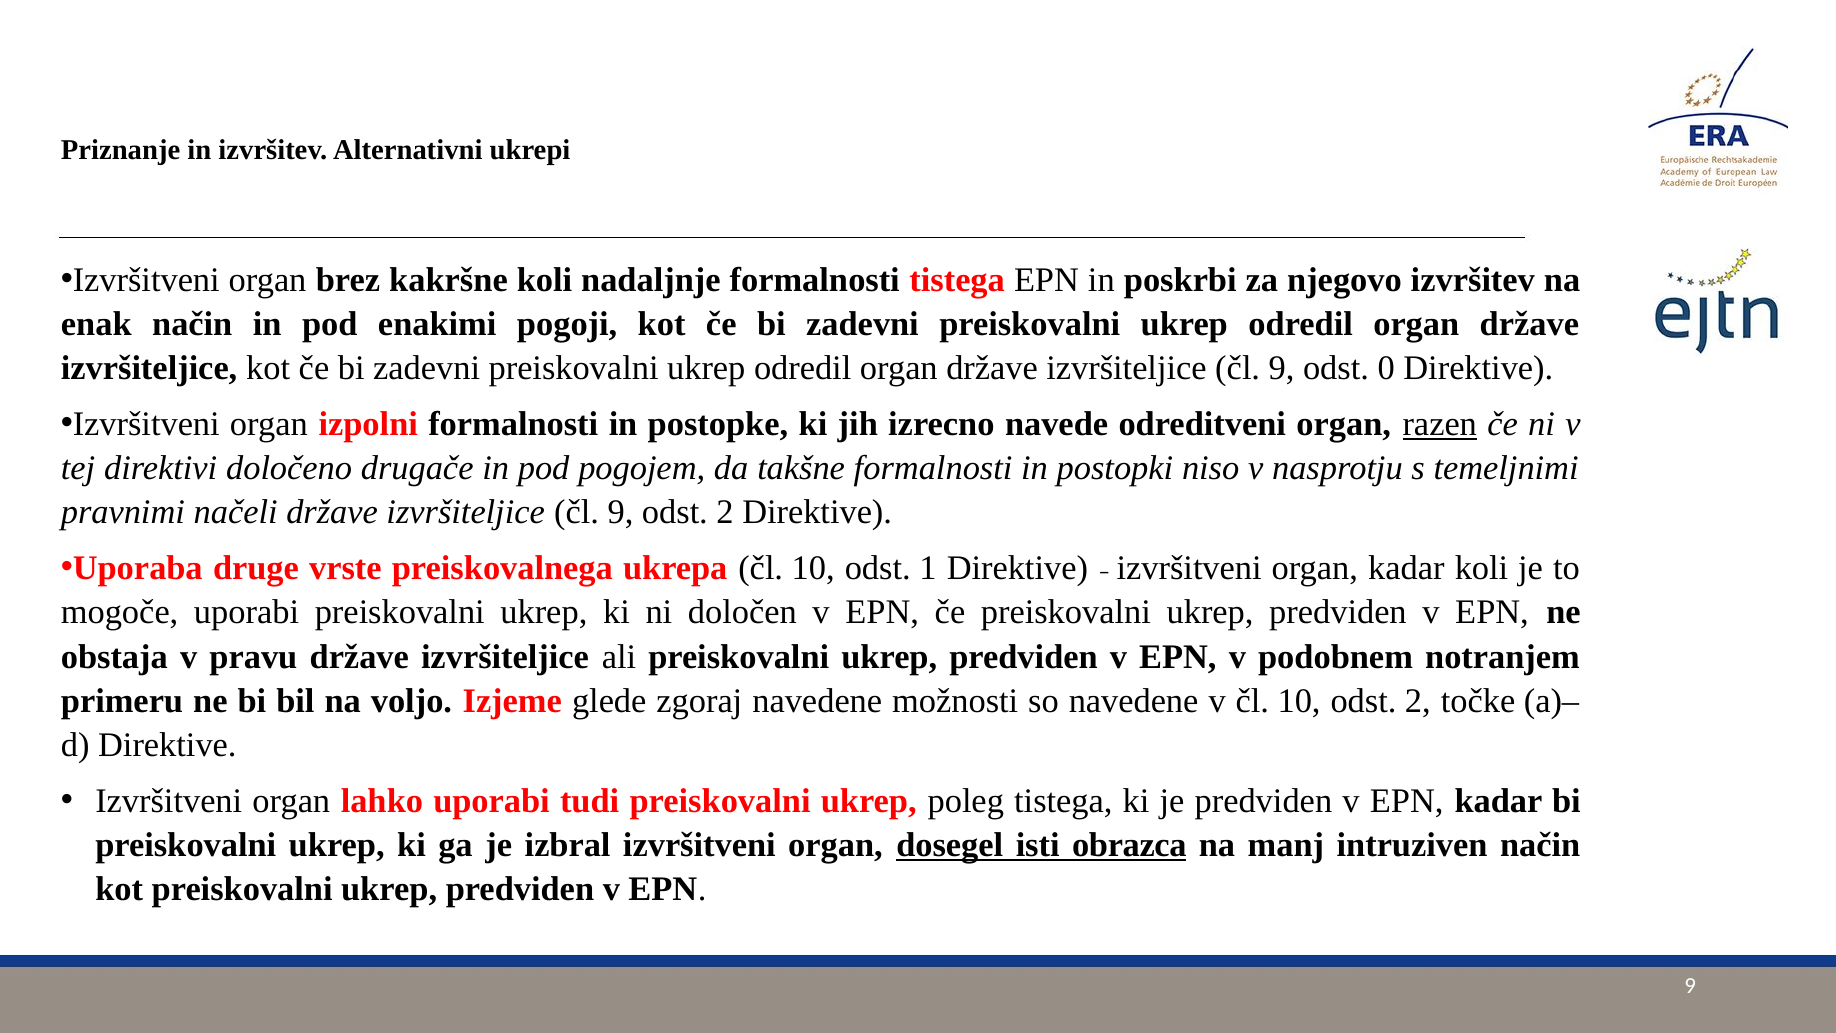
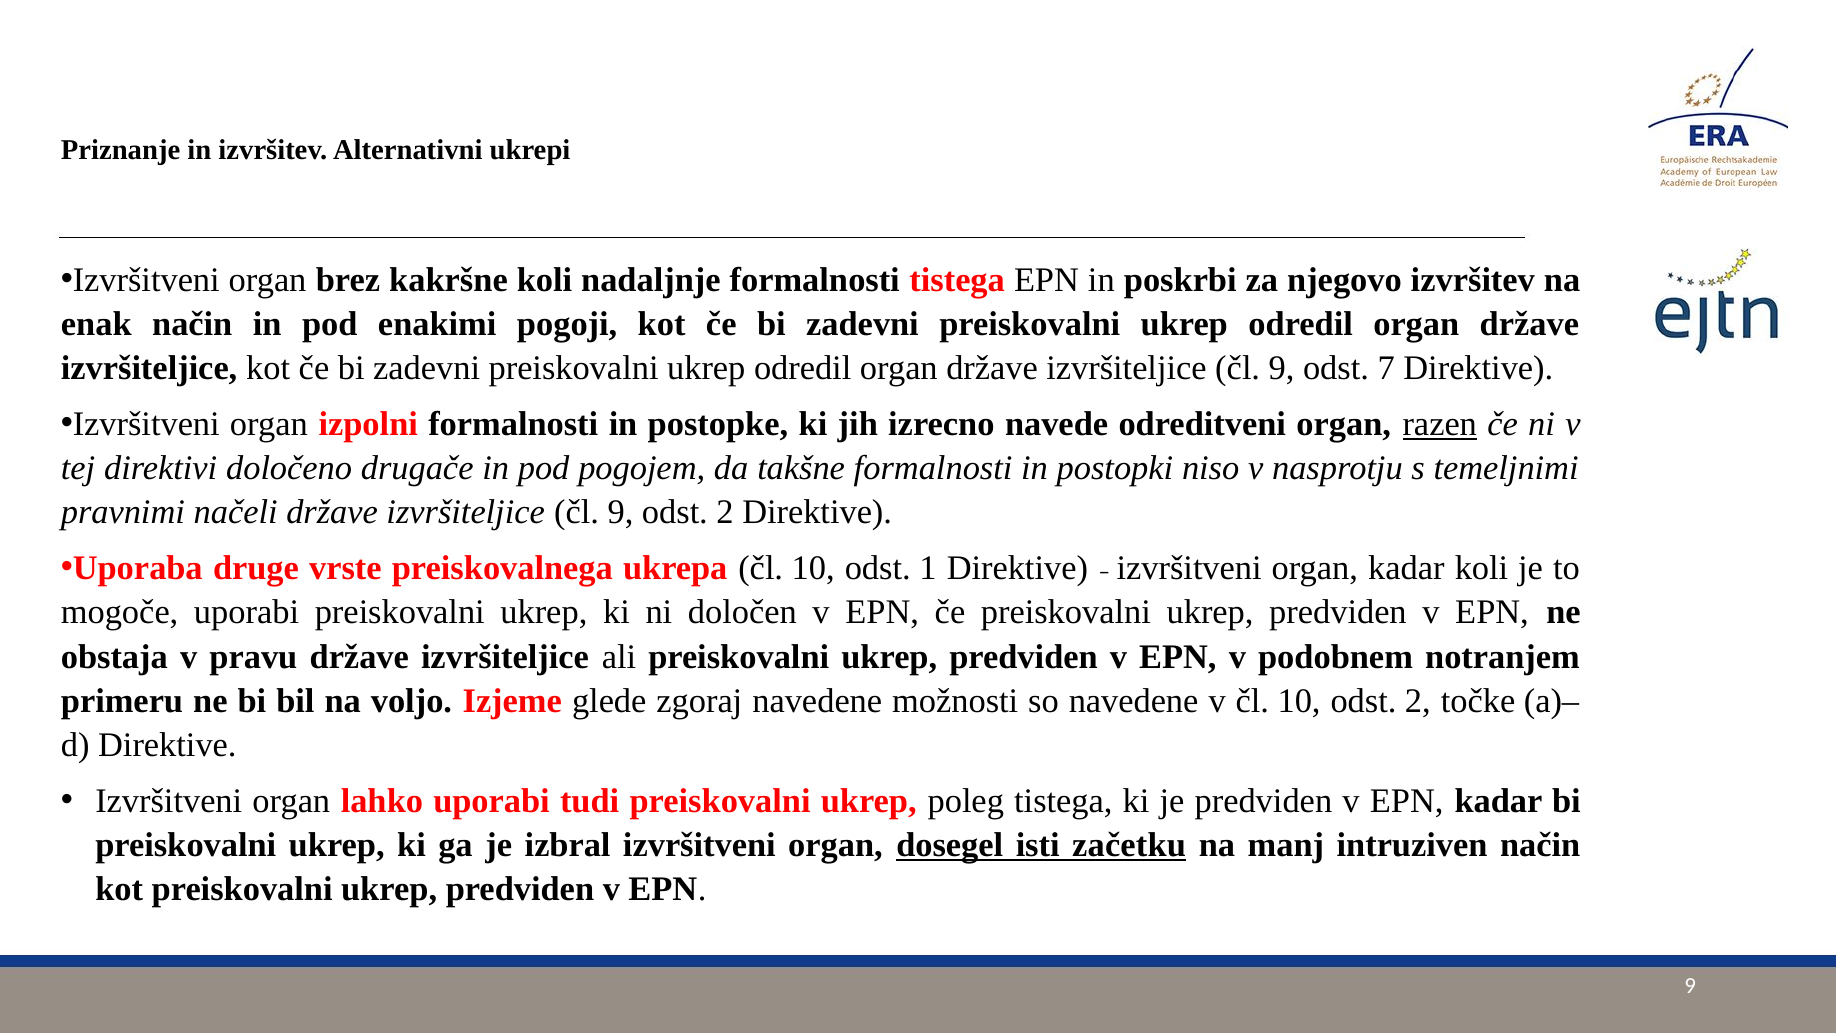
0: 0 -> 7
obrazca: obrazca -> začetku
